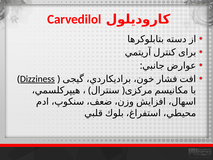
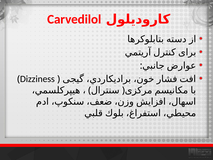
Dizziness underline: present -> none
